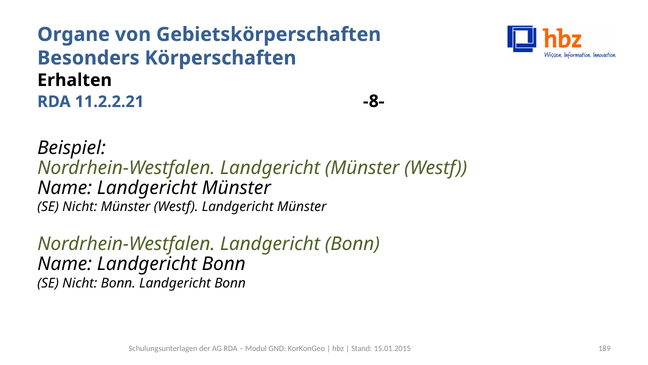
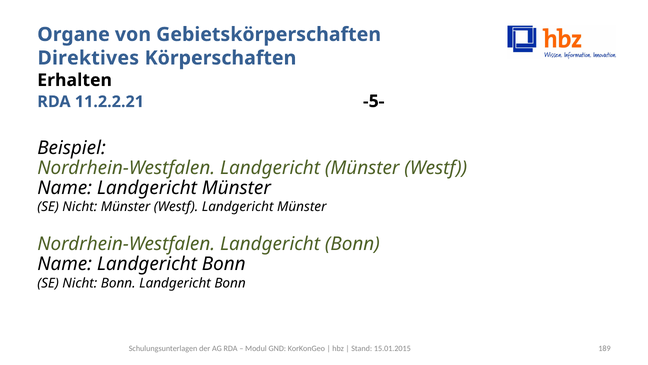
Besonders: Besonders -> Direktives
-8-: -8- -> -5-
